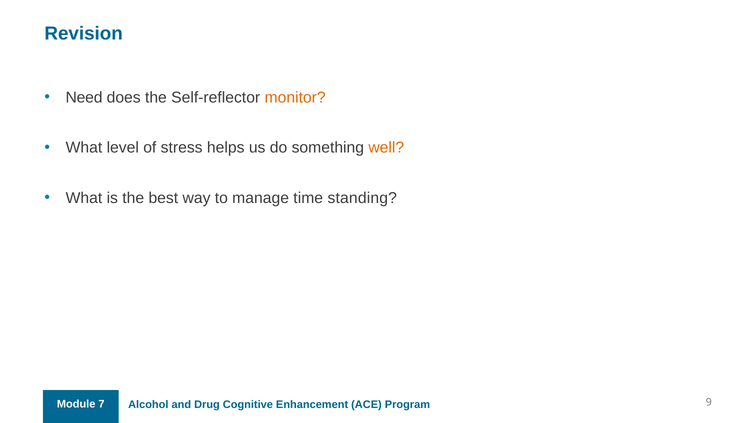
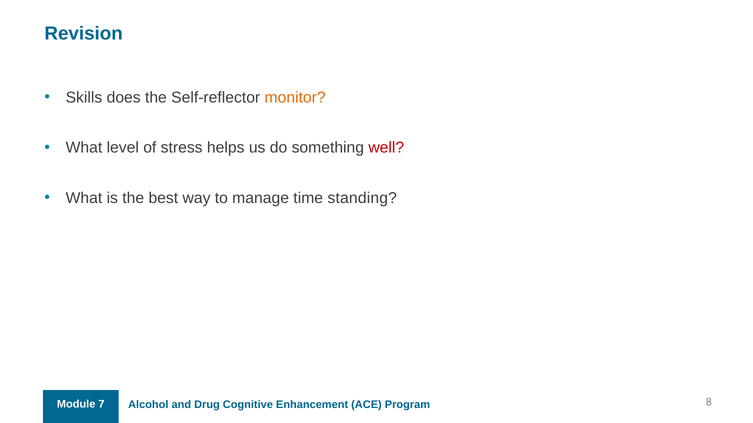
Need: Need -> Skills
well colour: orange -> red
9: 9 -> 8
